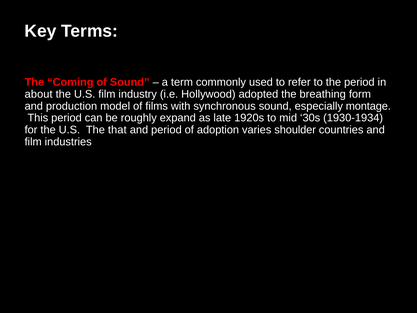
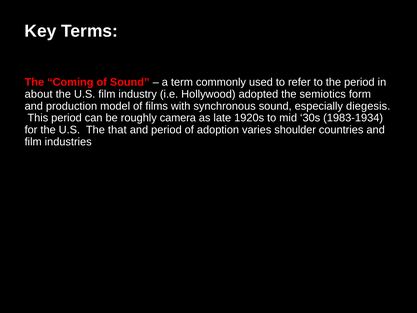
breathing: breathing -> semiotics
montage: montage -> diegesis
expand: expand -> camera
1930-1934: 1930-1934 -> 1983-1934
